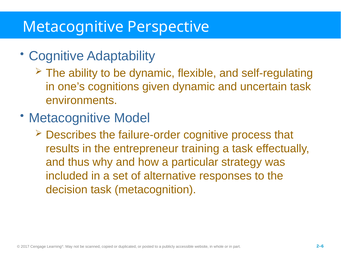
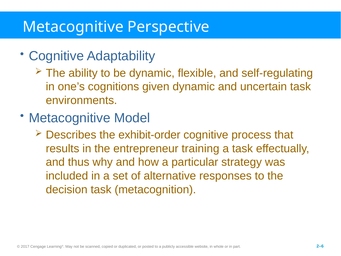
failure-order: failure-order -> exhibit-order
